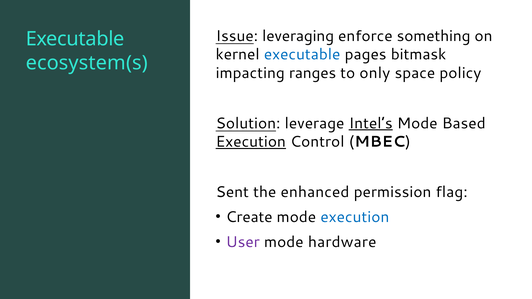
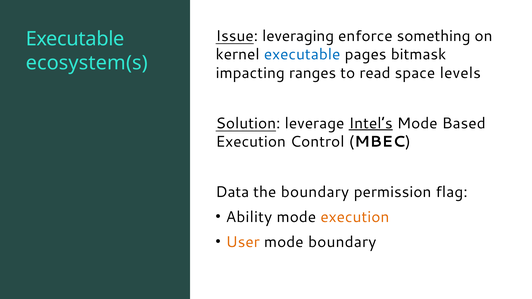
only: only -> read
policy: policy -> levels
Execution at (251, 142) underline: present -> none
Sent: Sent -> Data
the enhanced: enhanced -> boundary
Create: Create -> Ability
execution at (355, 217) colour: blue -> orange
User colour: purple -> orange
mode hardware: hardware -> boundary
